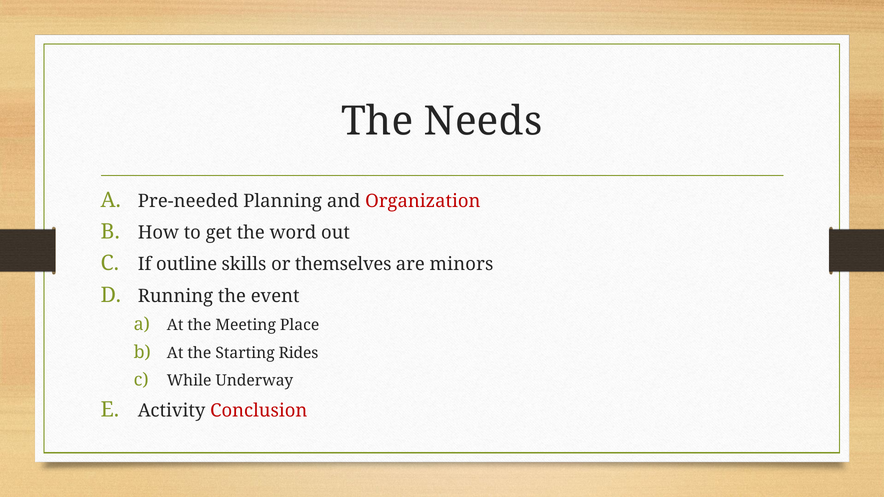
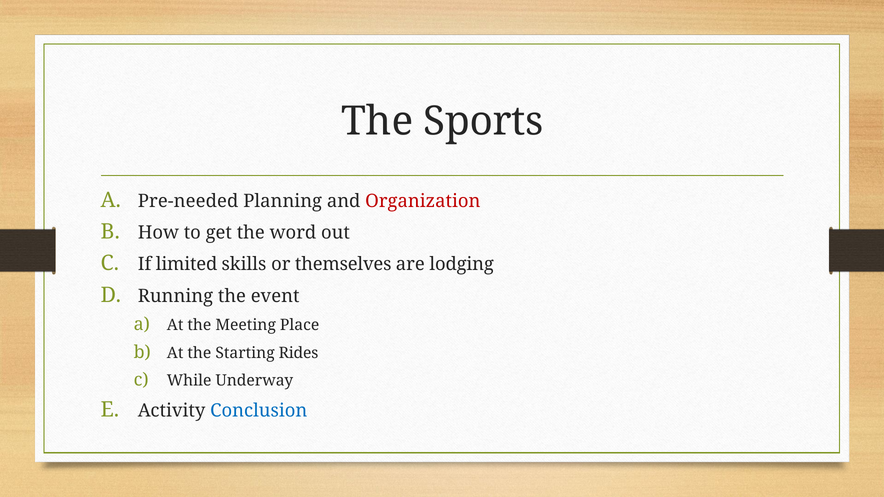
Needs: Needs -> Sports
outline: outline -> limited
minors: minors -> lodging
Conclusion colour: red -> blue
